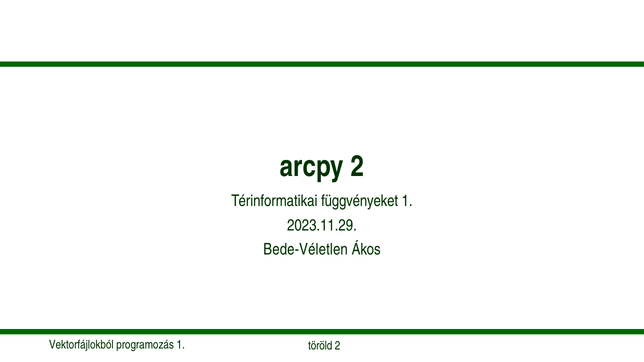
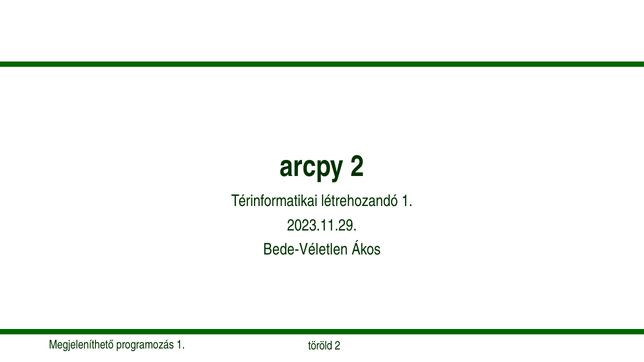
függvényeket: függvényeket -> létrehozandó
Vektorfájlokból: Vektorfájlokból -> Megjeleníthető
